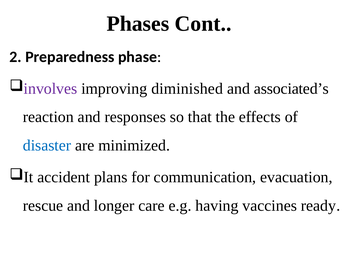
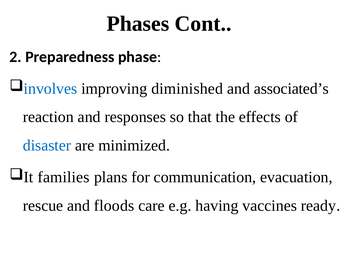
involves colour: purple -> blue
accident: accident -> families
longer: longer -> floods
